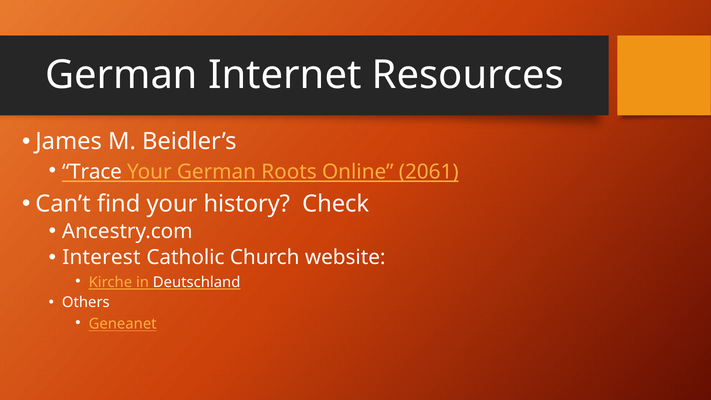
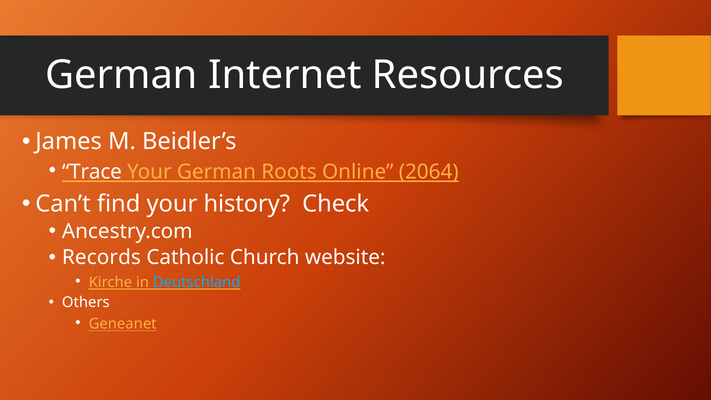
2061: 2061 -> 2064
Interest: Interest -> Records
Deutschland colour: white -> light blue
